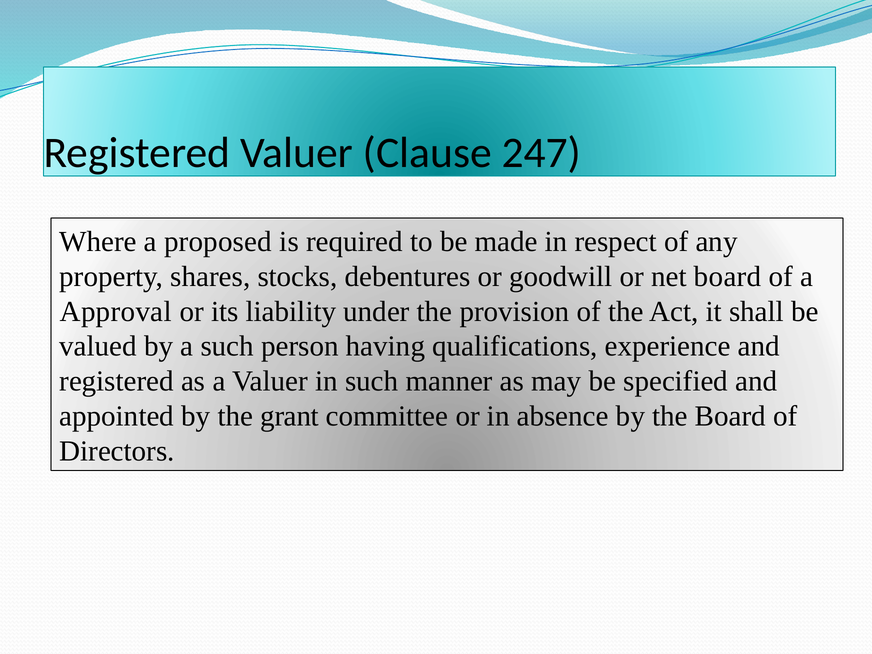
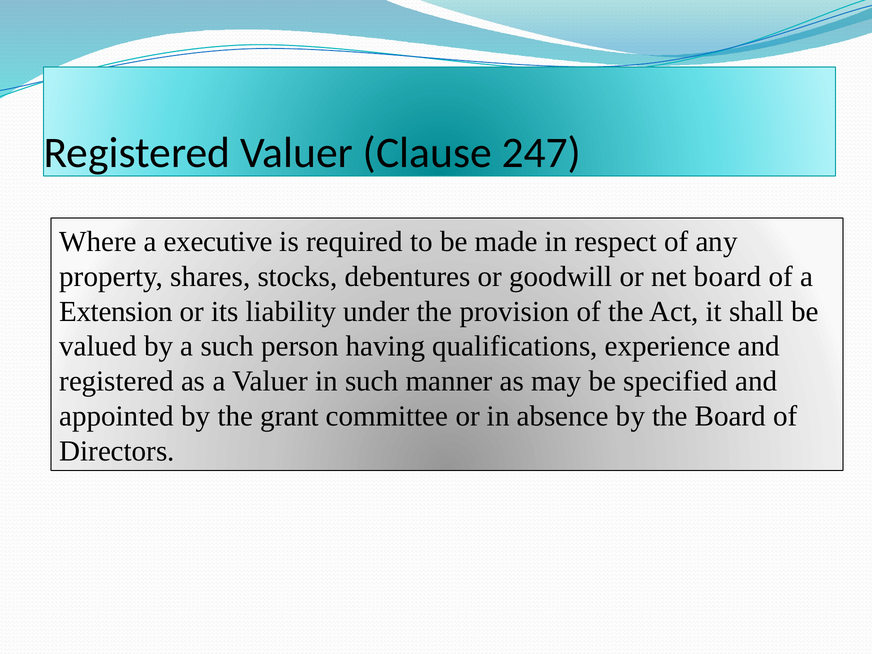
proposed: proposed -> executive
Approval: Approval -> Extension
